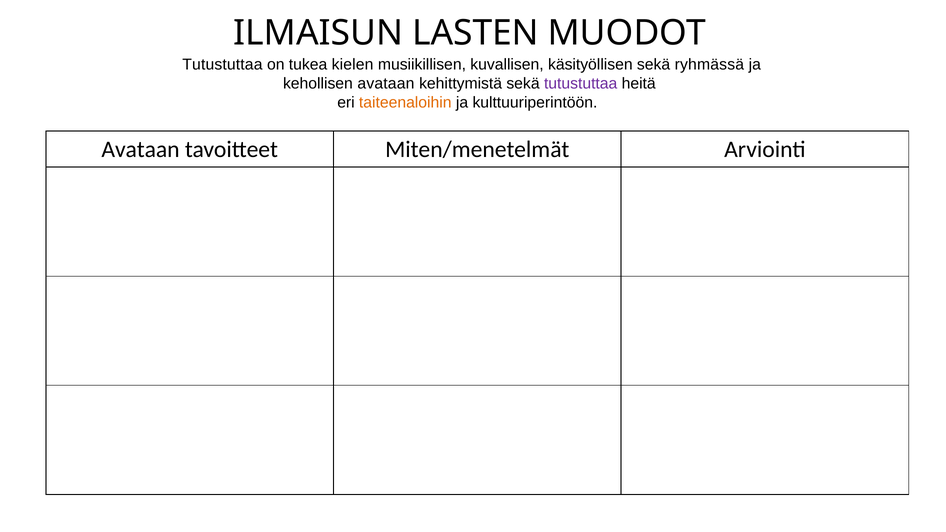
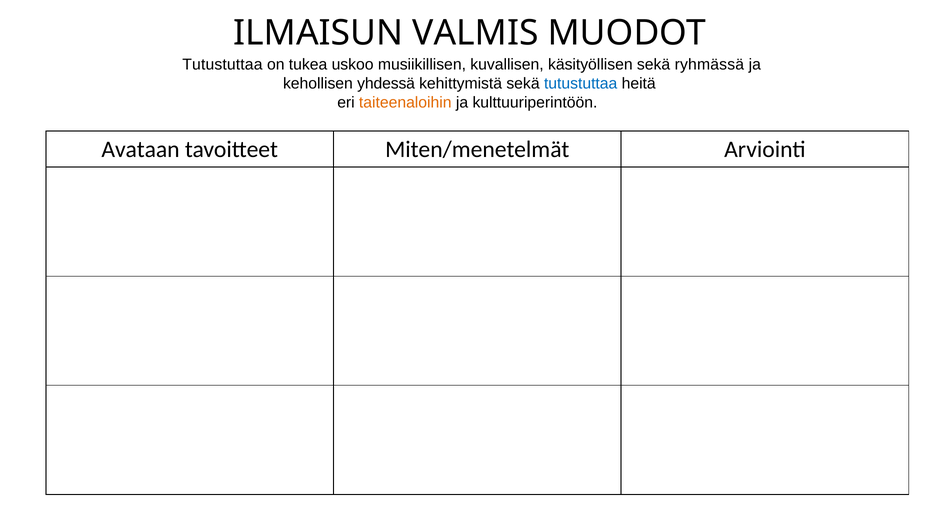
LASTEN: LASTEN -> VALMIS
kielen: kielen -> uskoo
kehollisen avataan: avataan -> yhdessä
tutustuttaa at (581, 84) colour: purple -> blue
